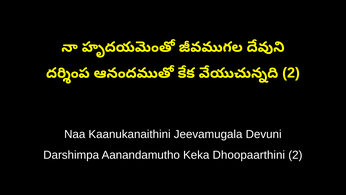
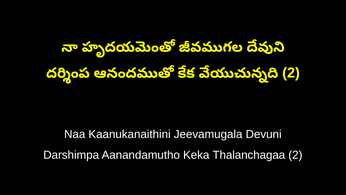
Dhoopaarthini: Dhoopaarthini -> Thalanchagaa
